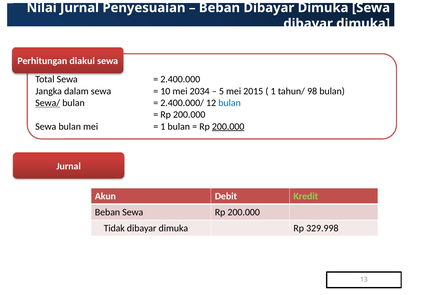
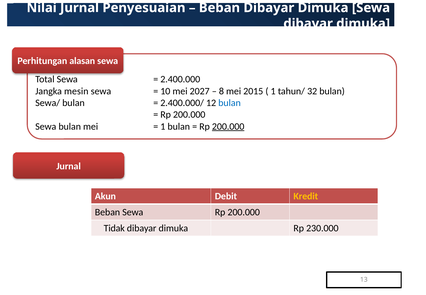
diakui: diakui -> alasan
dalam: dalam -> mesin
2034: 2034 -> 2027
5: 5 -> 8
98: 98 -> 32
Sewa/ underline: present -> none
Kredit colour: light green -> yellow
329.998: 329.998 -> 230.000
